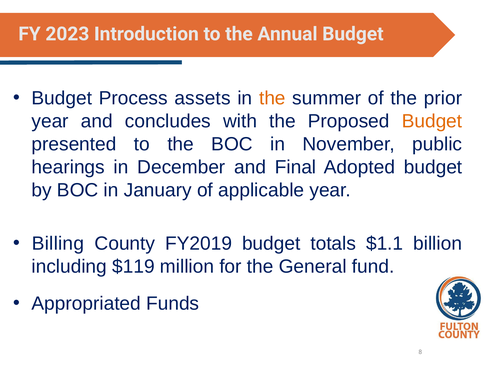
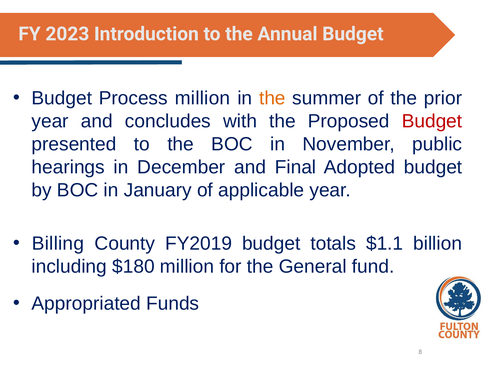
Process assets: assets -> million
Budget at (432, 121) colour: orange -> red
$119: $119 -> $180
